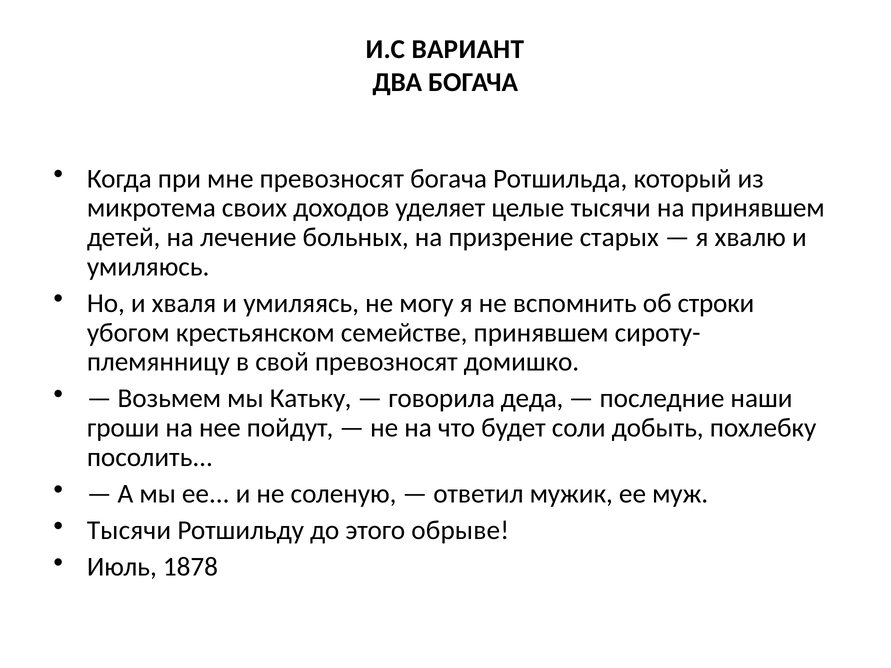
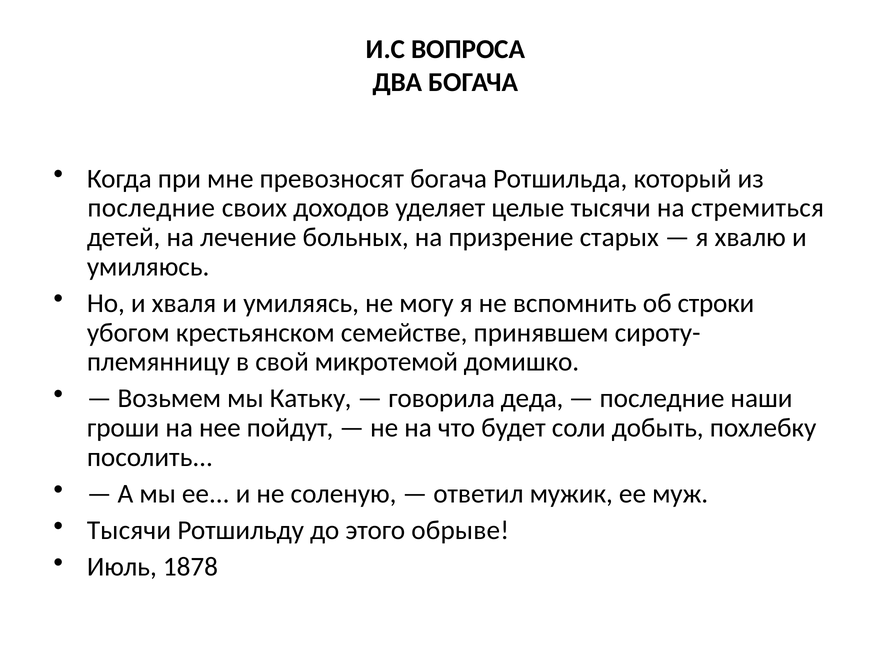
ВАРИАНТ: ВАРИАНТ -> ВОПРОСА
микротема at (151, 208): микротема -> последние
на принявшем: принявшем -> стремиться
свой превозносят: превозносят -> микротемой
